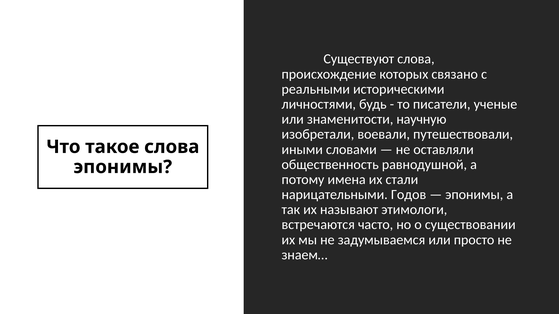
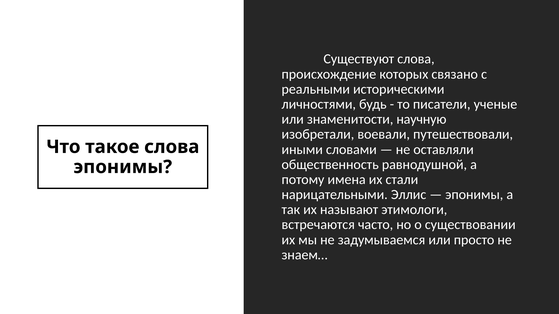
Годов: Годов -> Эллис
